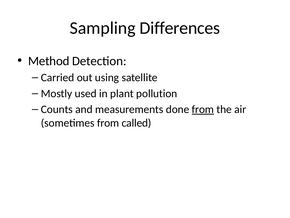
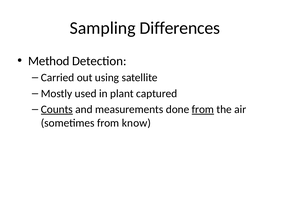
pollution: pollution -> captured
Counts underline: none -> present
called: called -> know
